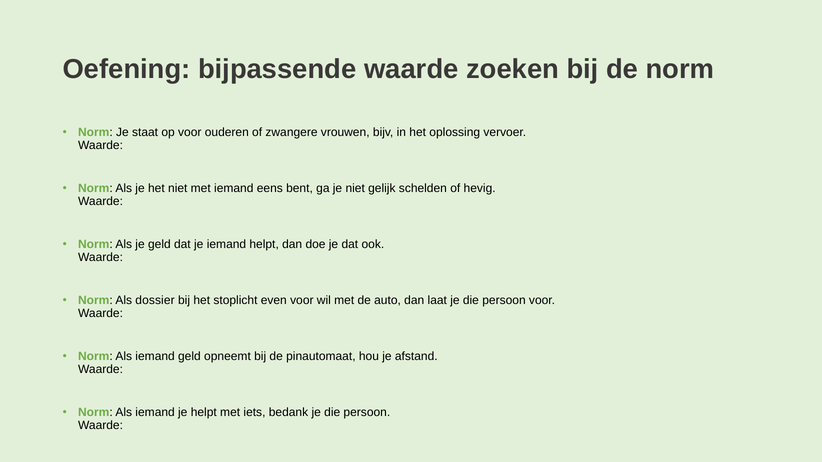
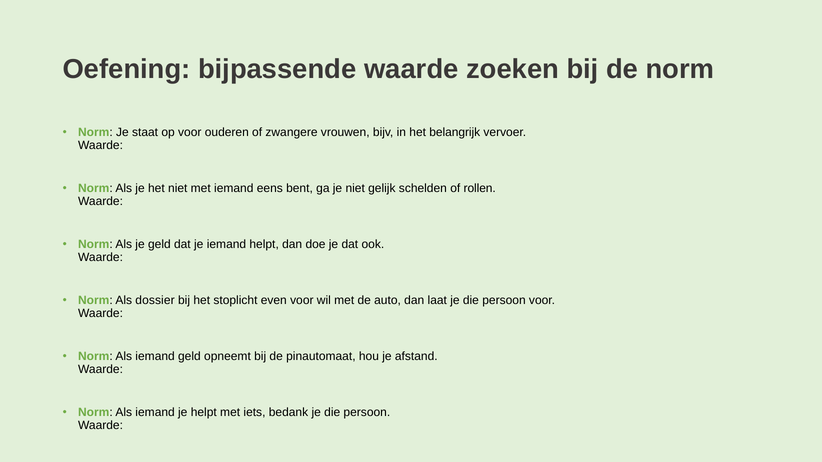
oplossing: oplossing -> belangrijk
hevig: hevig -> rollen
